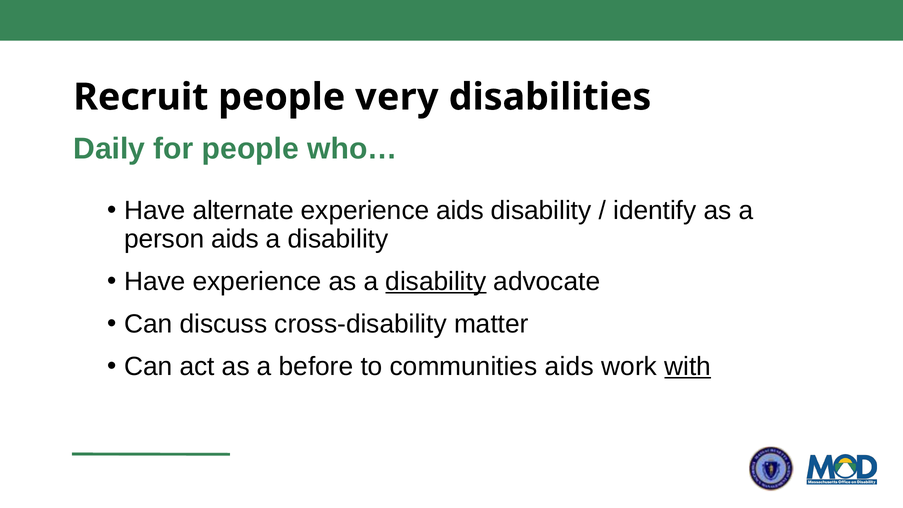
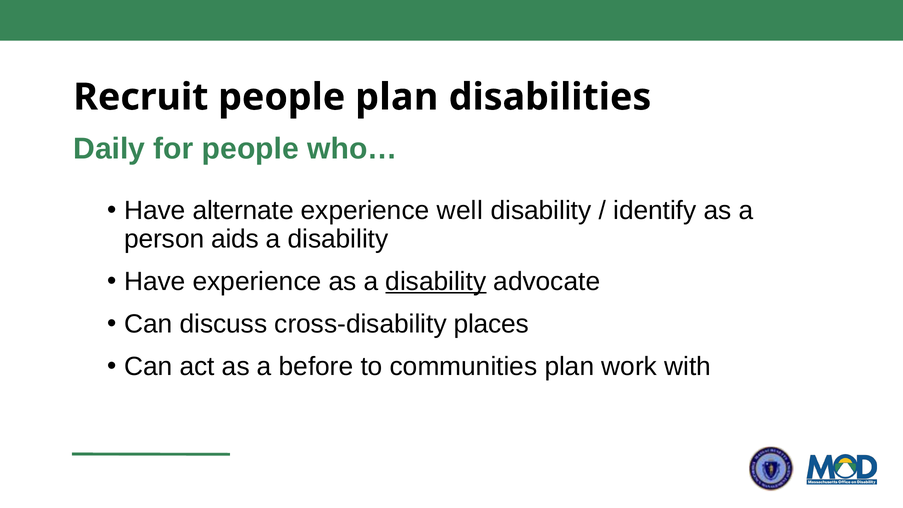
people very: very -> plan
experience aids: aids -> well
matter: matter -> places
communities aids: aids -> plan
with underline: present -> none
